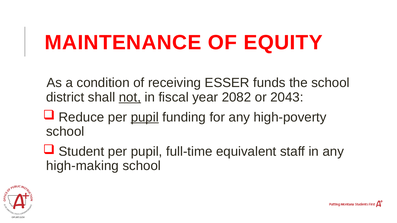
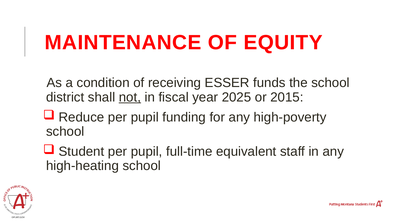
2082: 2082 -> 2025
2043: 2043 -> 2015
pupil at (145, 117) underline: present -> none
high-making: high-making -> high-heating
